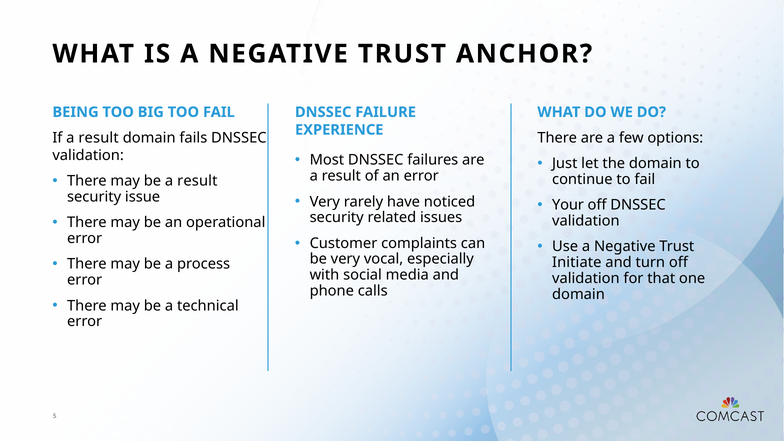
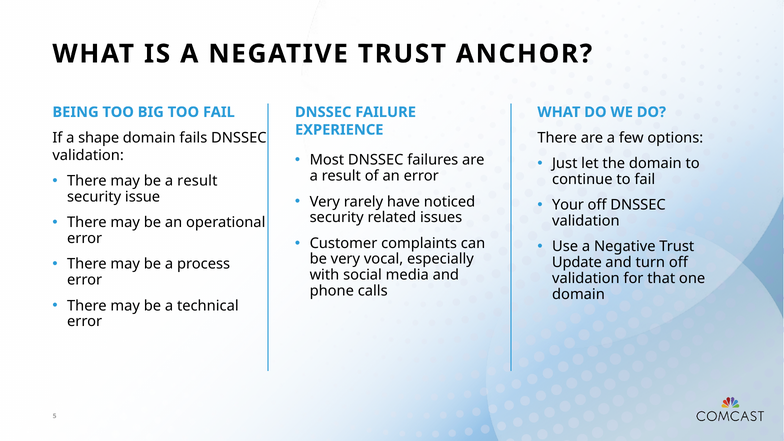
If a result: result -> shape
Initiate: Initiate -> Update
